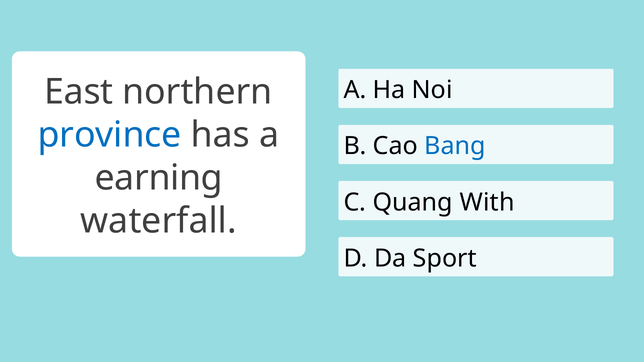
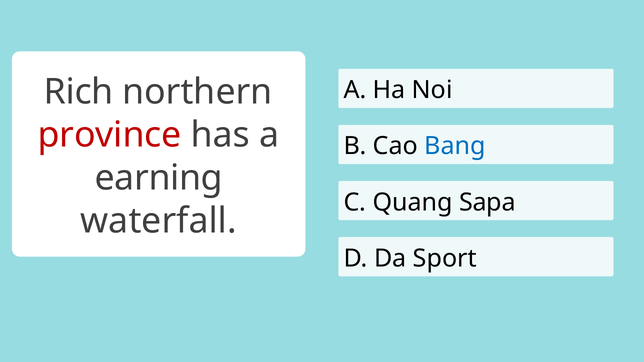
East: East -> Rich
province colour: blue -> red
With: With -> Sapa
